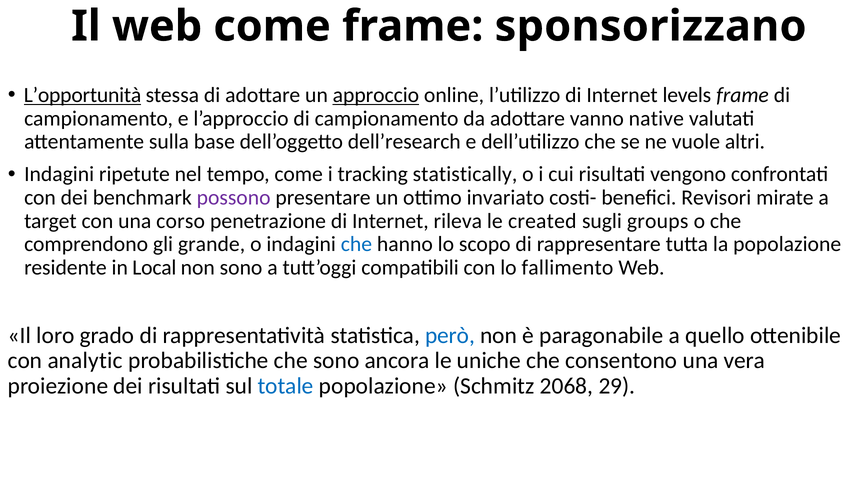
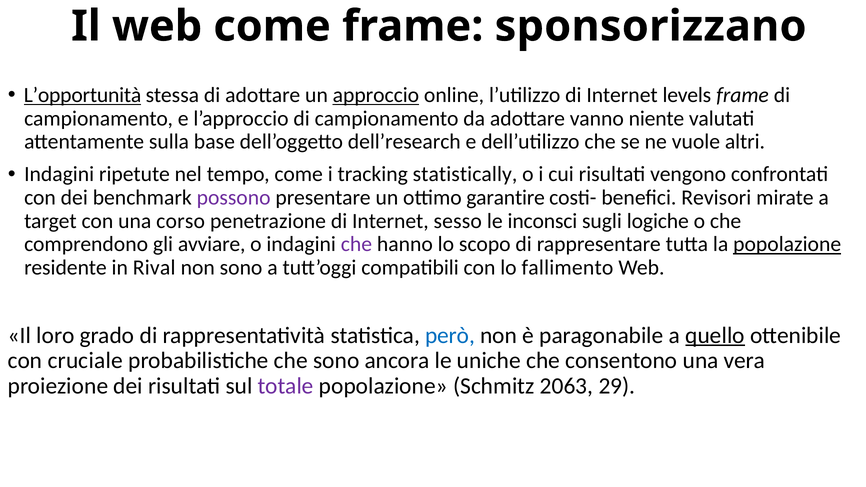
native: native -> niente
invariato: invariato -> garantire
rileva: rileva -> sesso
created: created -> inconsci
groups: groups -> logiche
grande: grande -> avviare
che at (356, 244) colour: blue -> purple
popolazione at (787, 244) underline: none -> present
Local: Local -> Rival
quello underline: none -> present
analytic: analytic -> cruciale
totale colour: blue -> purple
2068: 2068 -> 2063
